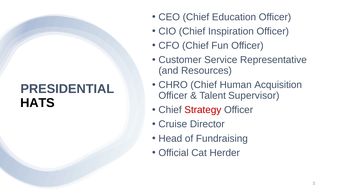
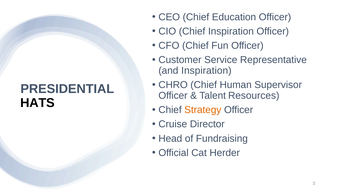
and Resources: Resources -> Inspiration
Acquisition: Acquisition -> Supervisor
Supervisor: Supervisor -> Resources
Strategy colour: red -> orange
